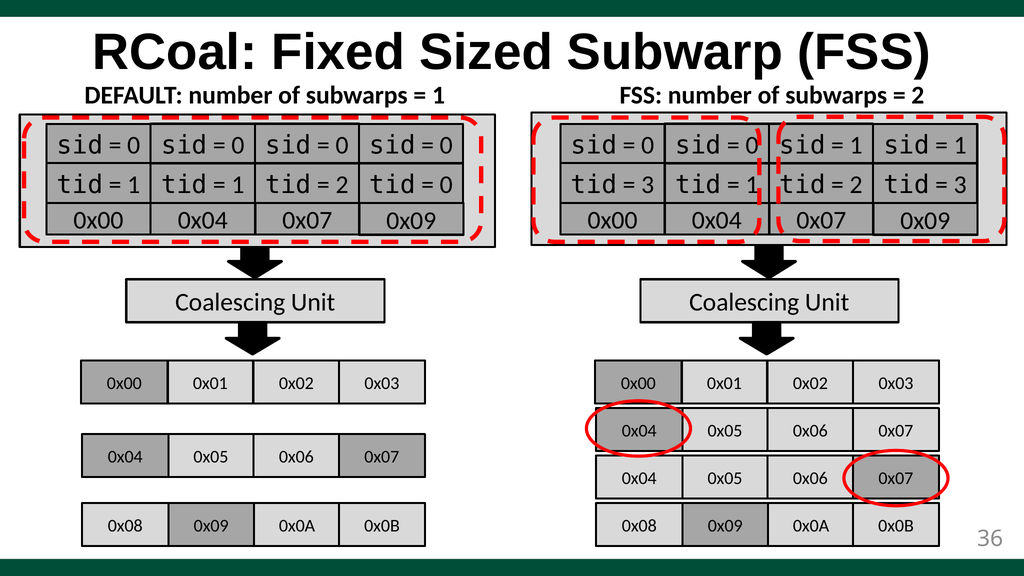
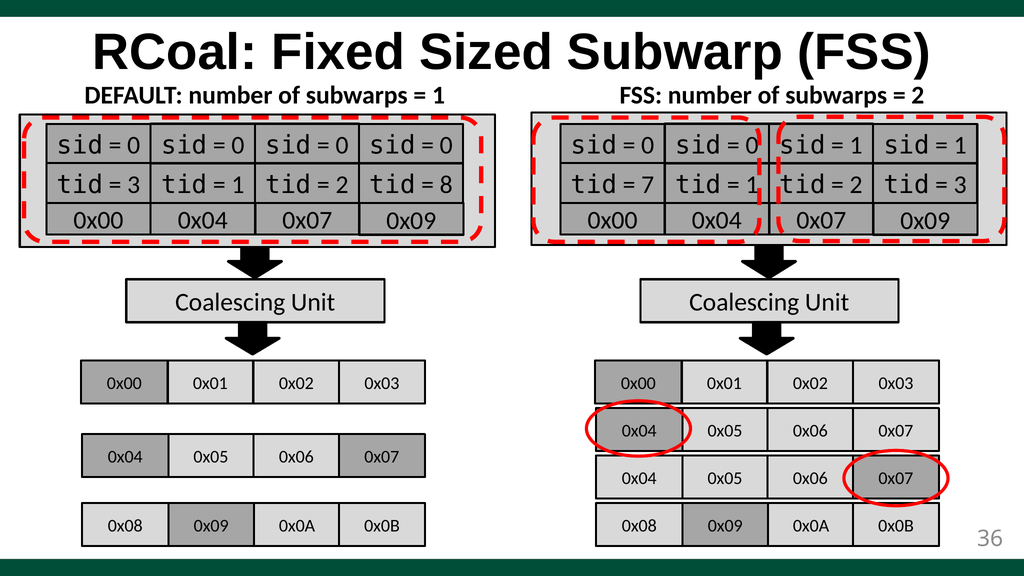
1 at (134, 185): 1 -> 3
0 at (446, 185): 0 -> 8
3 at (648, 185): 3 -> 7
